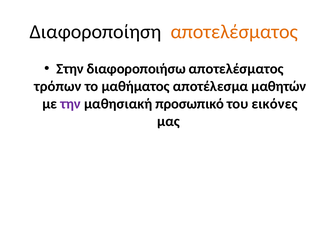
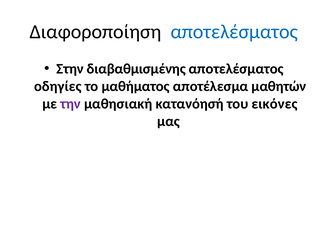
αποτελέσματος at (234, 32) colour: orange -> blue
διαφοροποιήσω: διαφοροποιήσω -> διαβαθμισμένης
τρόπων: τρόπων -> οδηγίες
προσωπικό: προσωπικό -> κατανόησή
